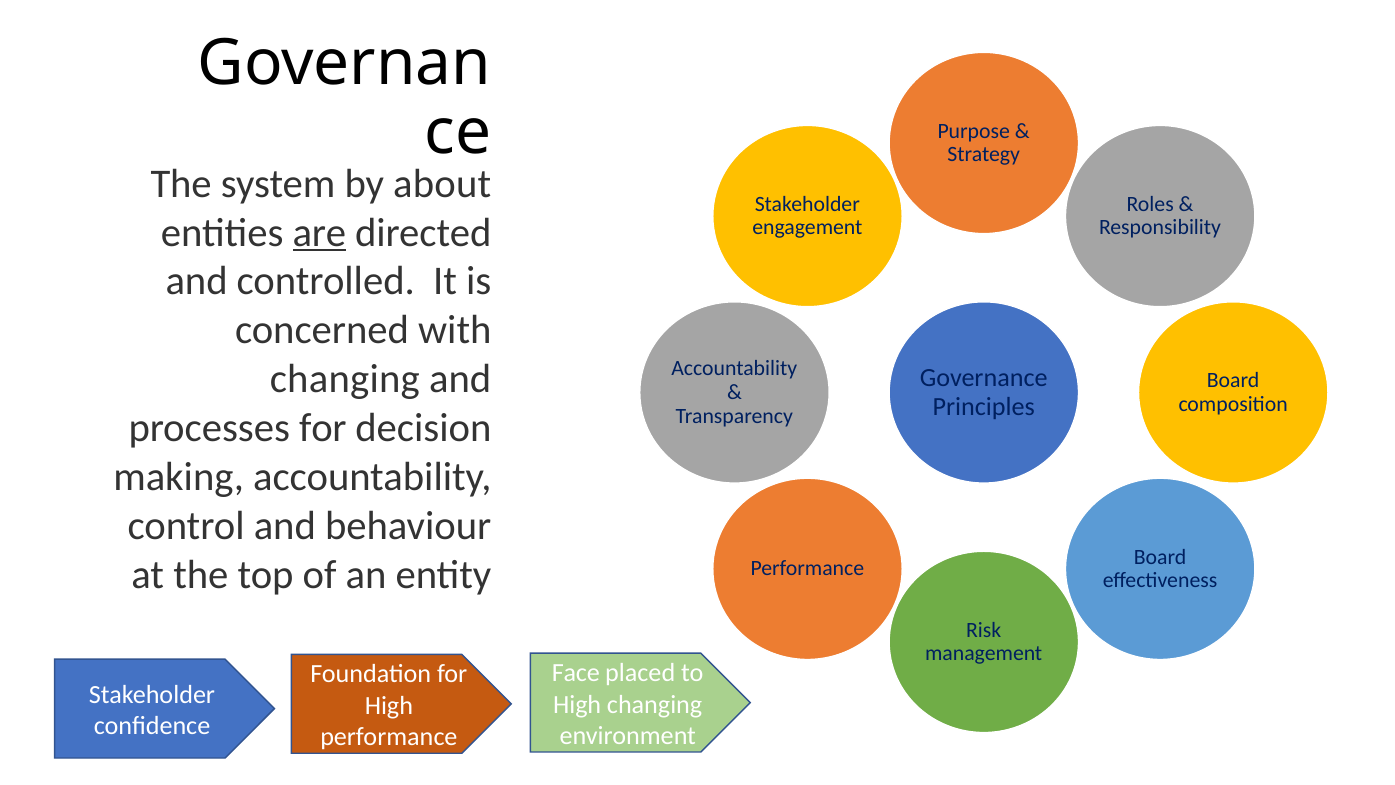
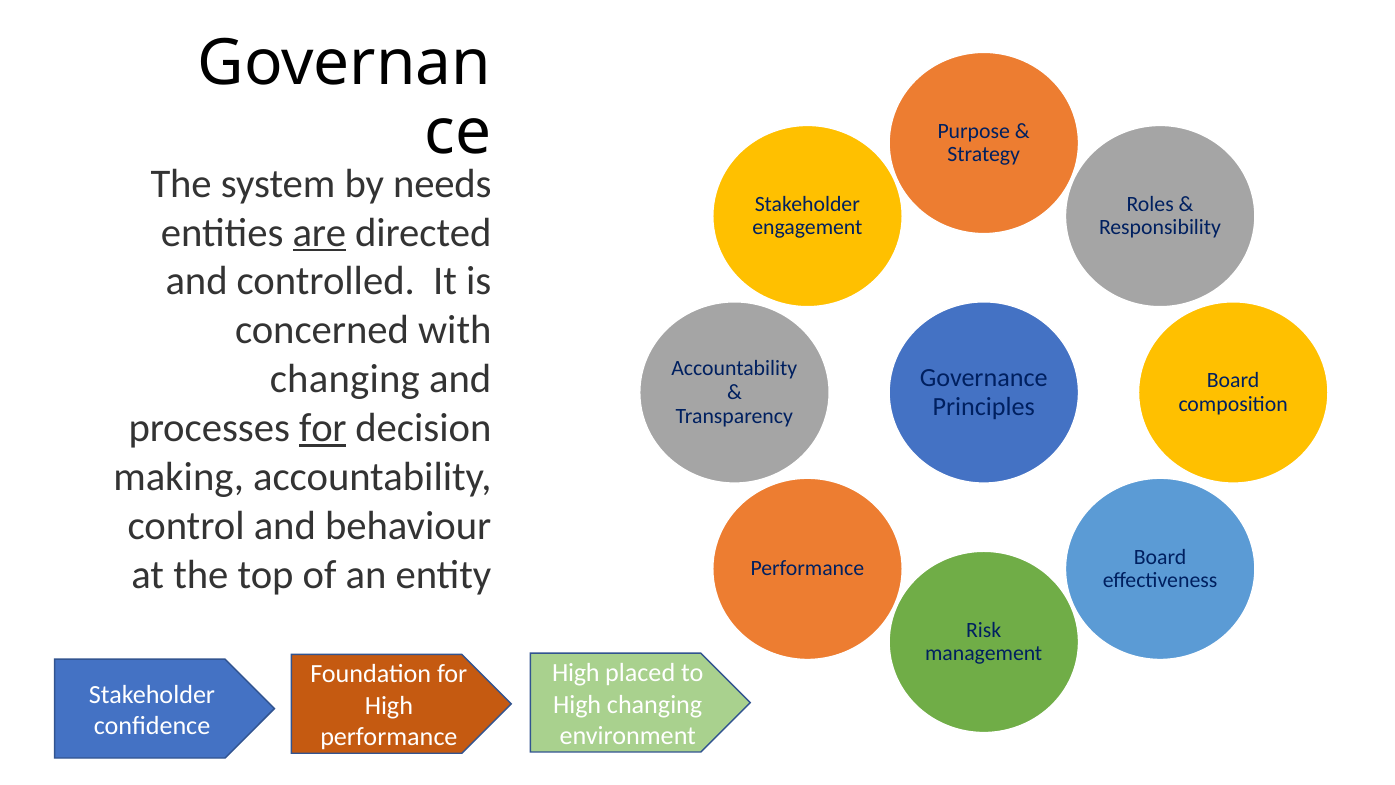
about: about -> needs
for at (323, 428) underline: none -> present
Face at (576, 673): Face -> High
